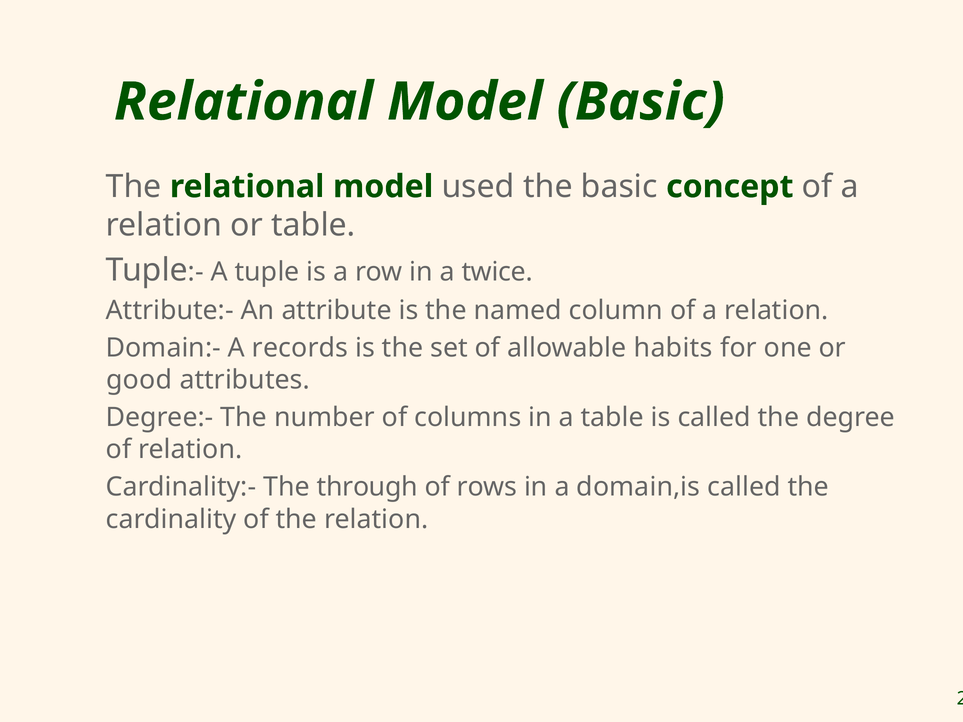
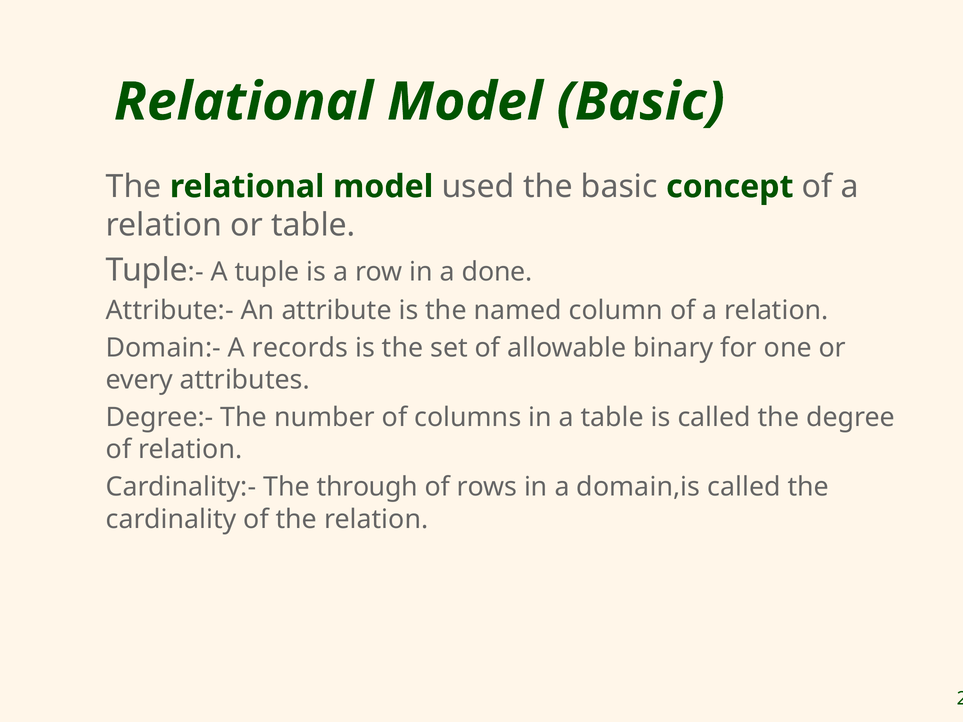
twice: twice -> done
habits: habits -> binary
good: good -> every
